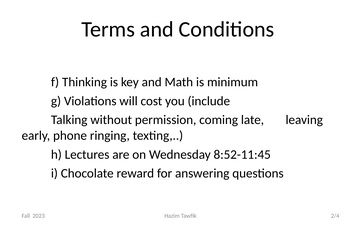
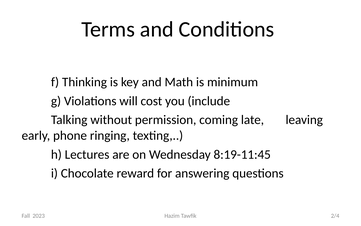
8:52-11:45: 8:52-11:45 -> 8:19-11:45
